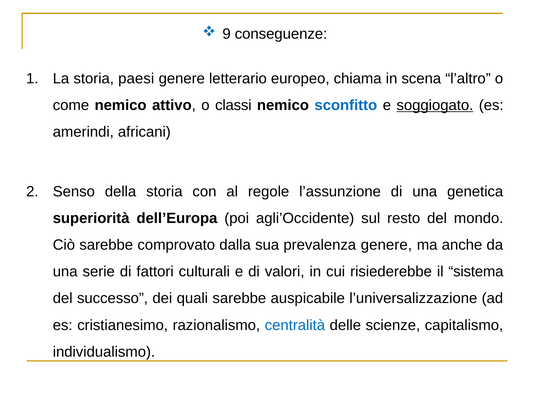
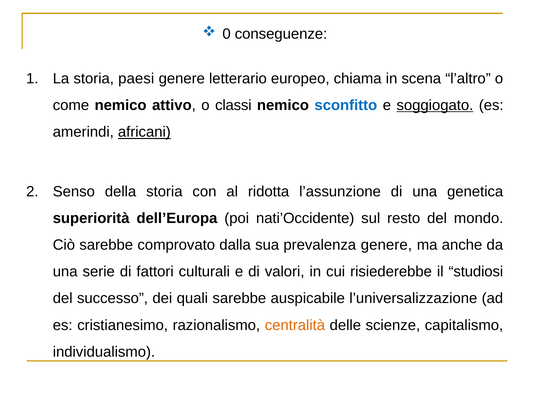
9: 9 -> 0
africani underline: none -> present
regole: regole -> ridotta
agli’Occidente: agli’Occidente -> nati’Occidente
sistema: sistema -> studiosi
centralità colour: blue -> orange
